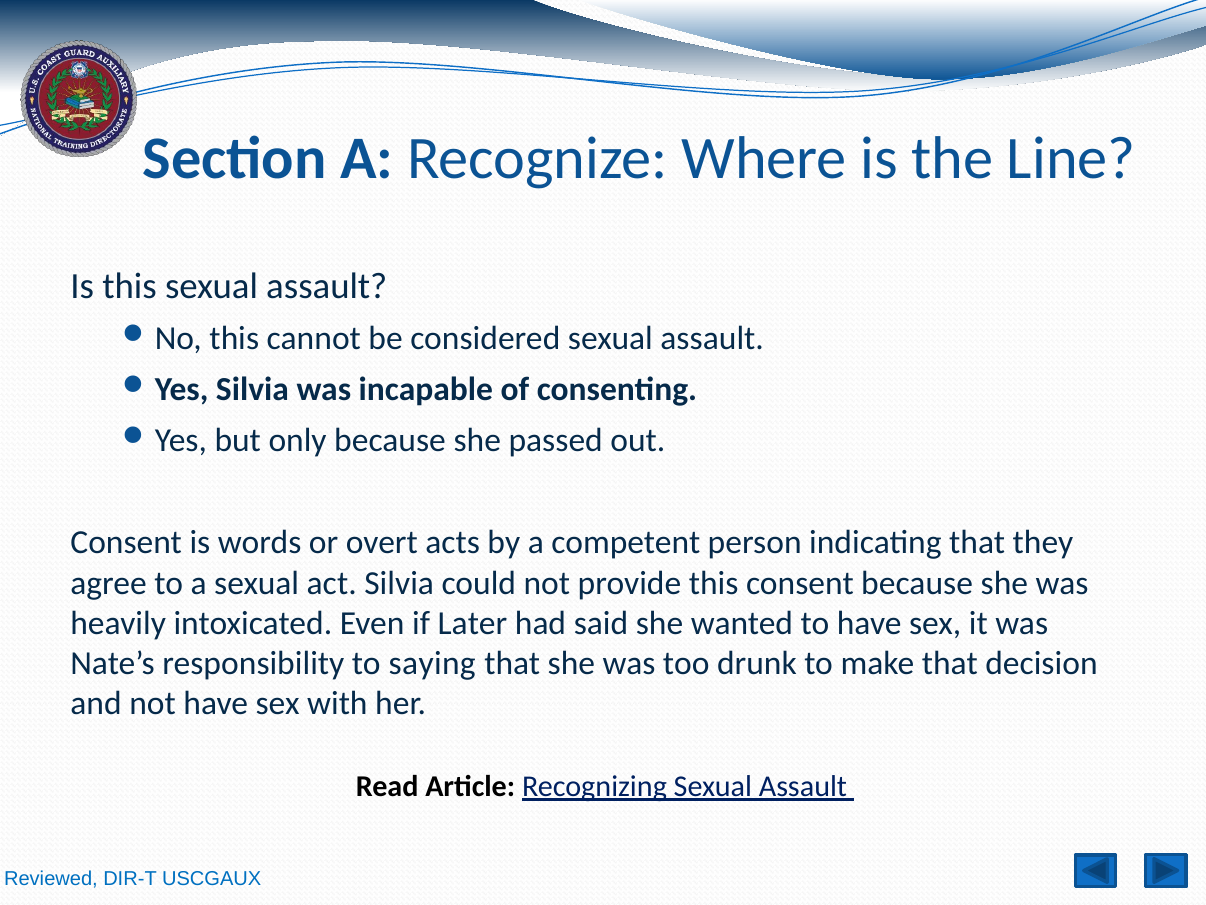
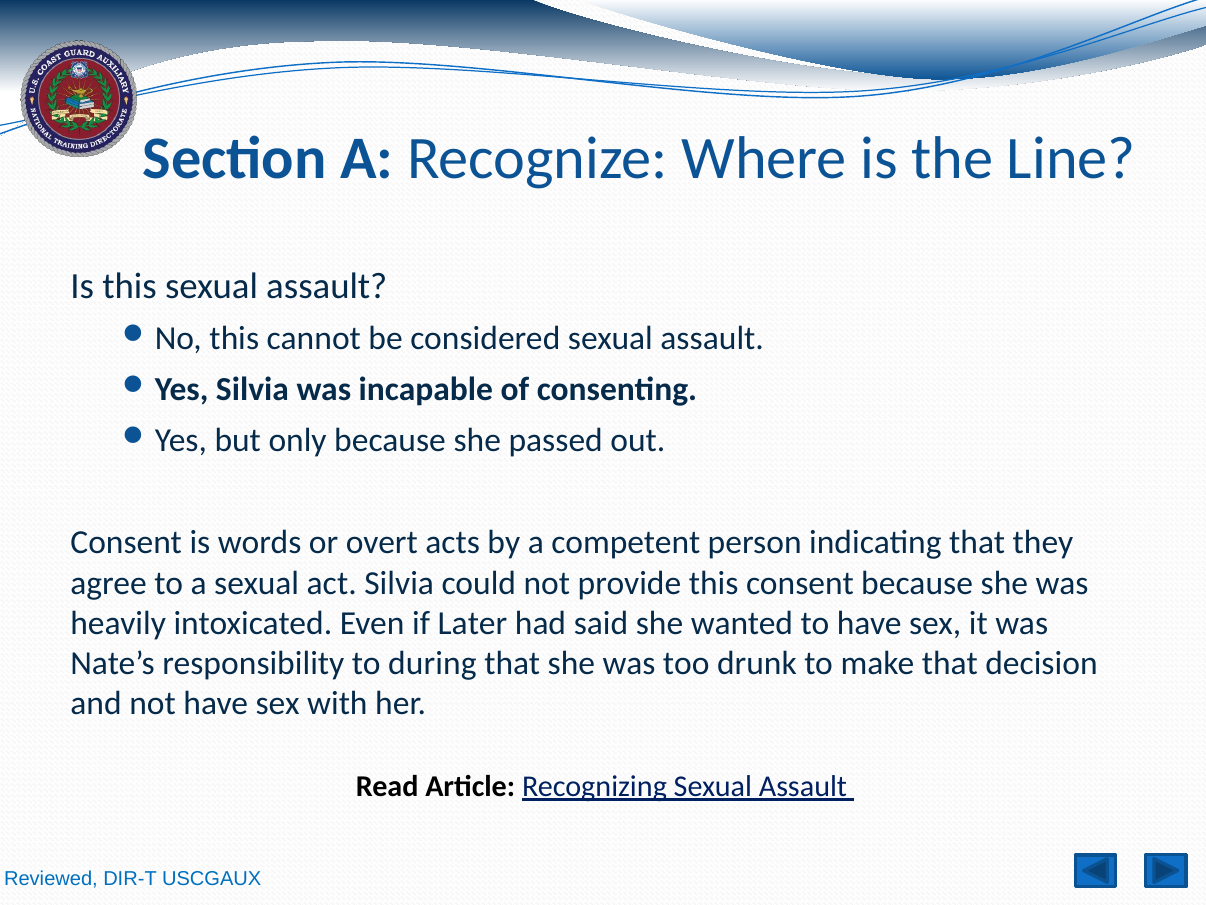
saying: saying -> during
